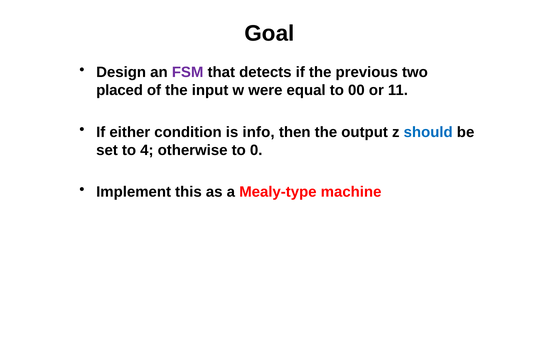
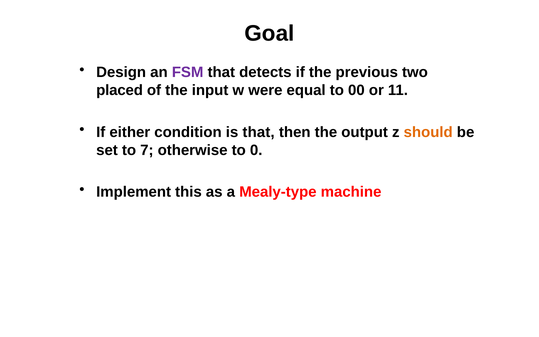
is info: info -> that
should colour: blue -> orange
4: 4 -> 7
